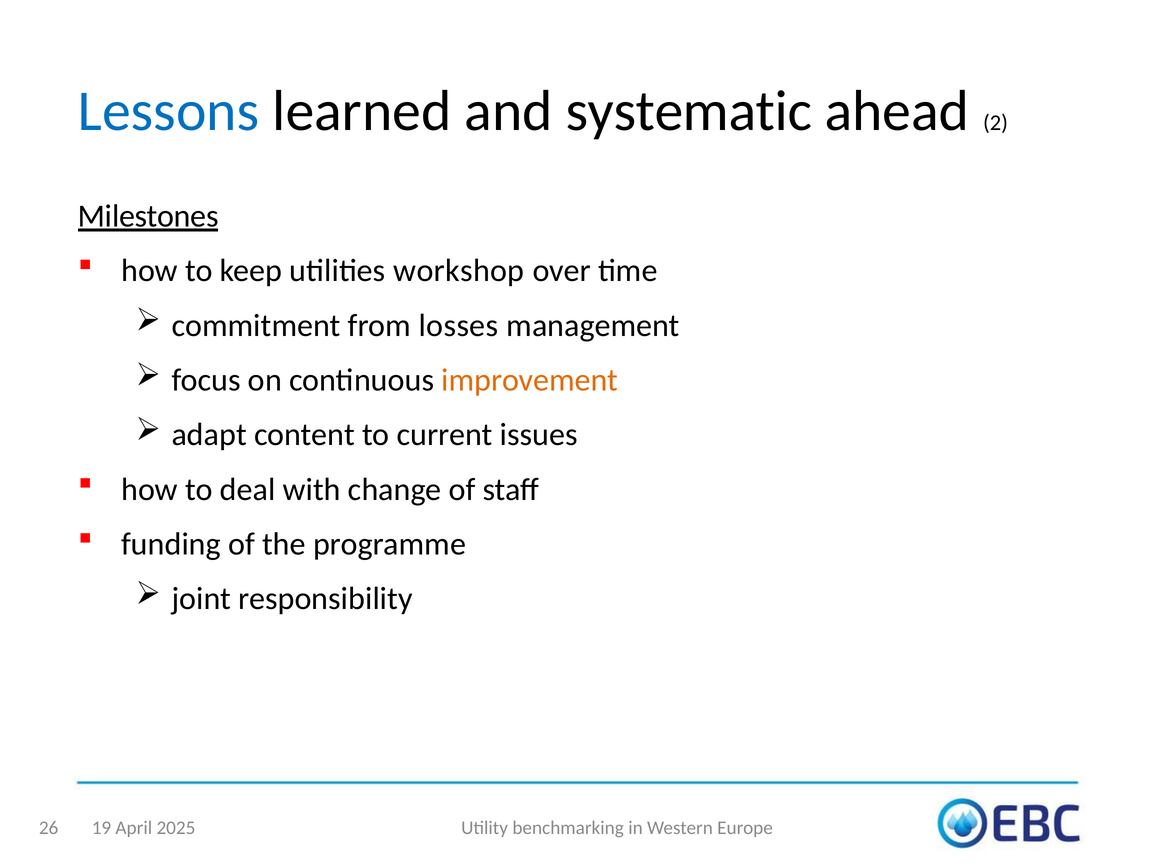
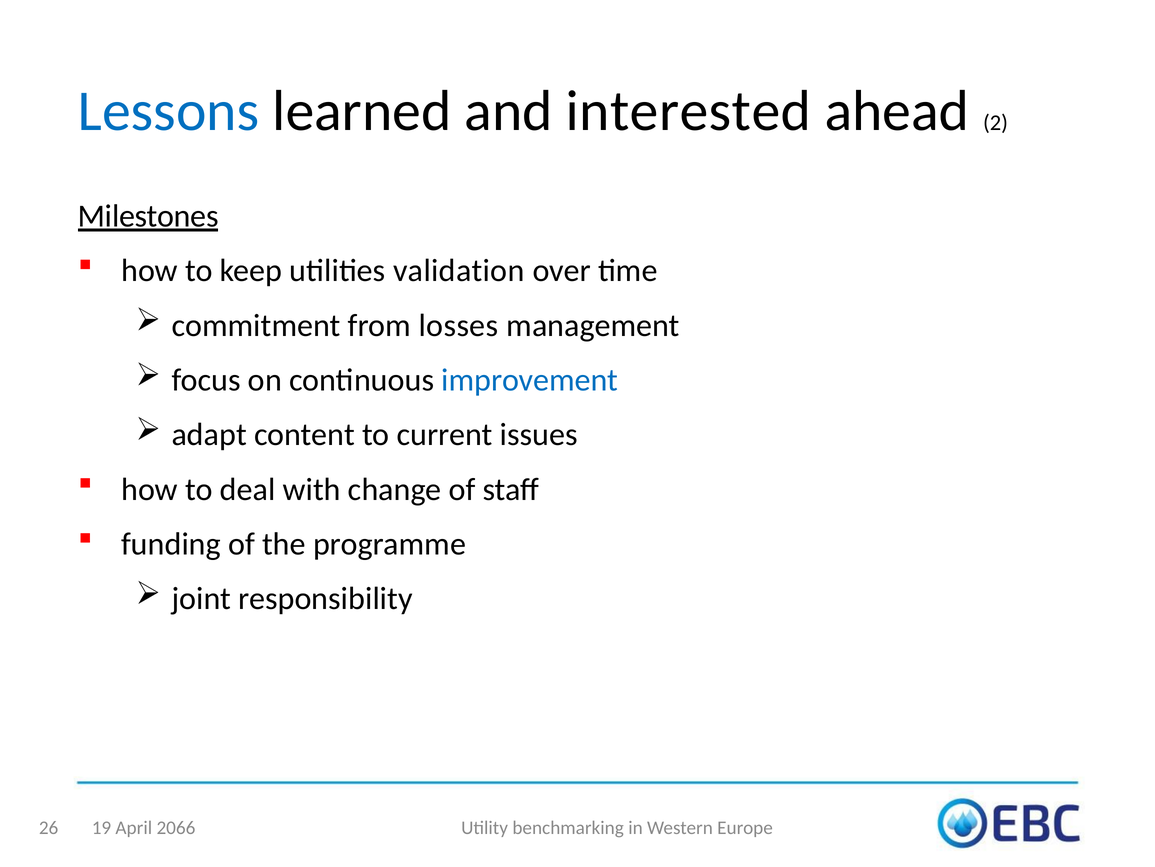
systematic: systematic -> interested
workshop: workshop -> validation
improvement colour: orange -> blue
2025: 2025 -> 2066
